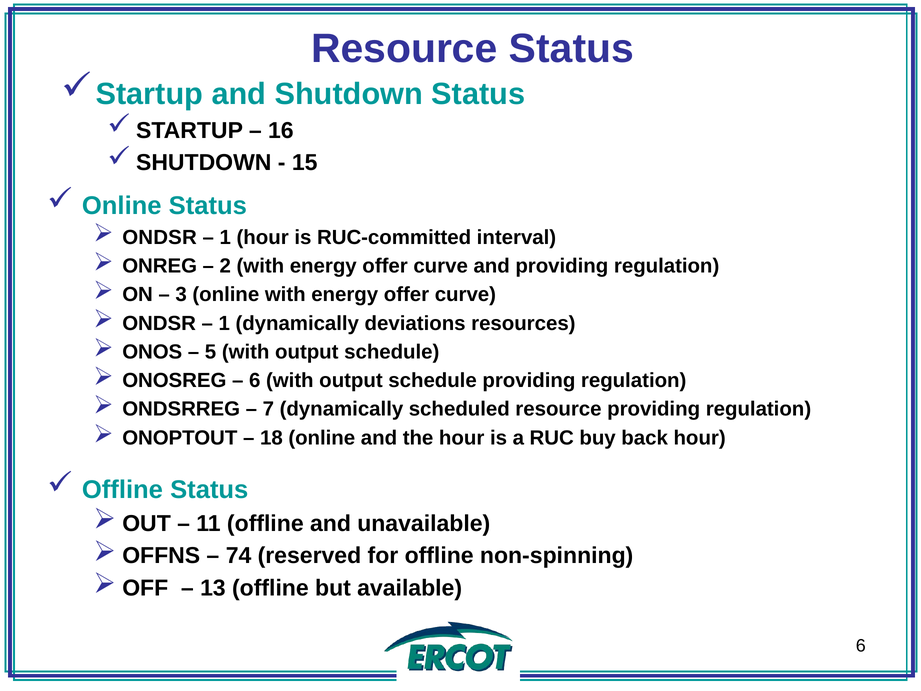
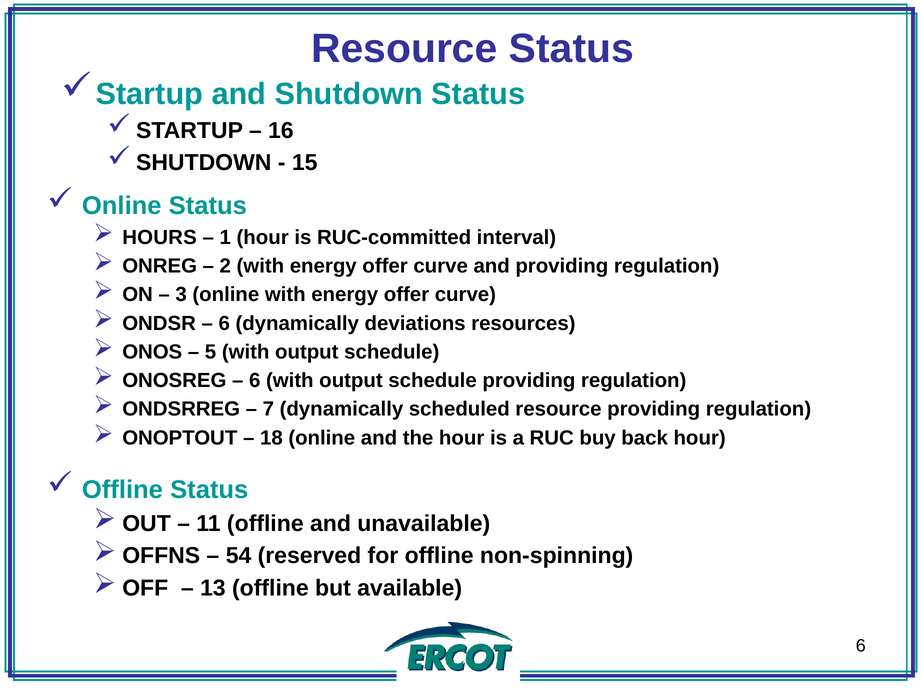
ONDSR at (160, 237): ONDSR -> HOURS
1 at (224, 323): 1 -> 6
74: 74 -> 54
